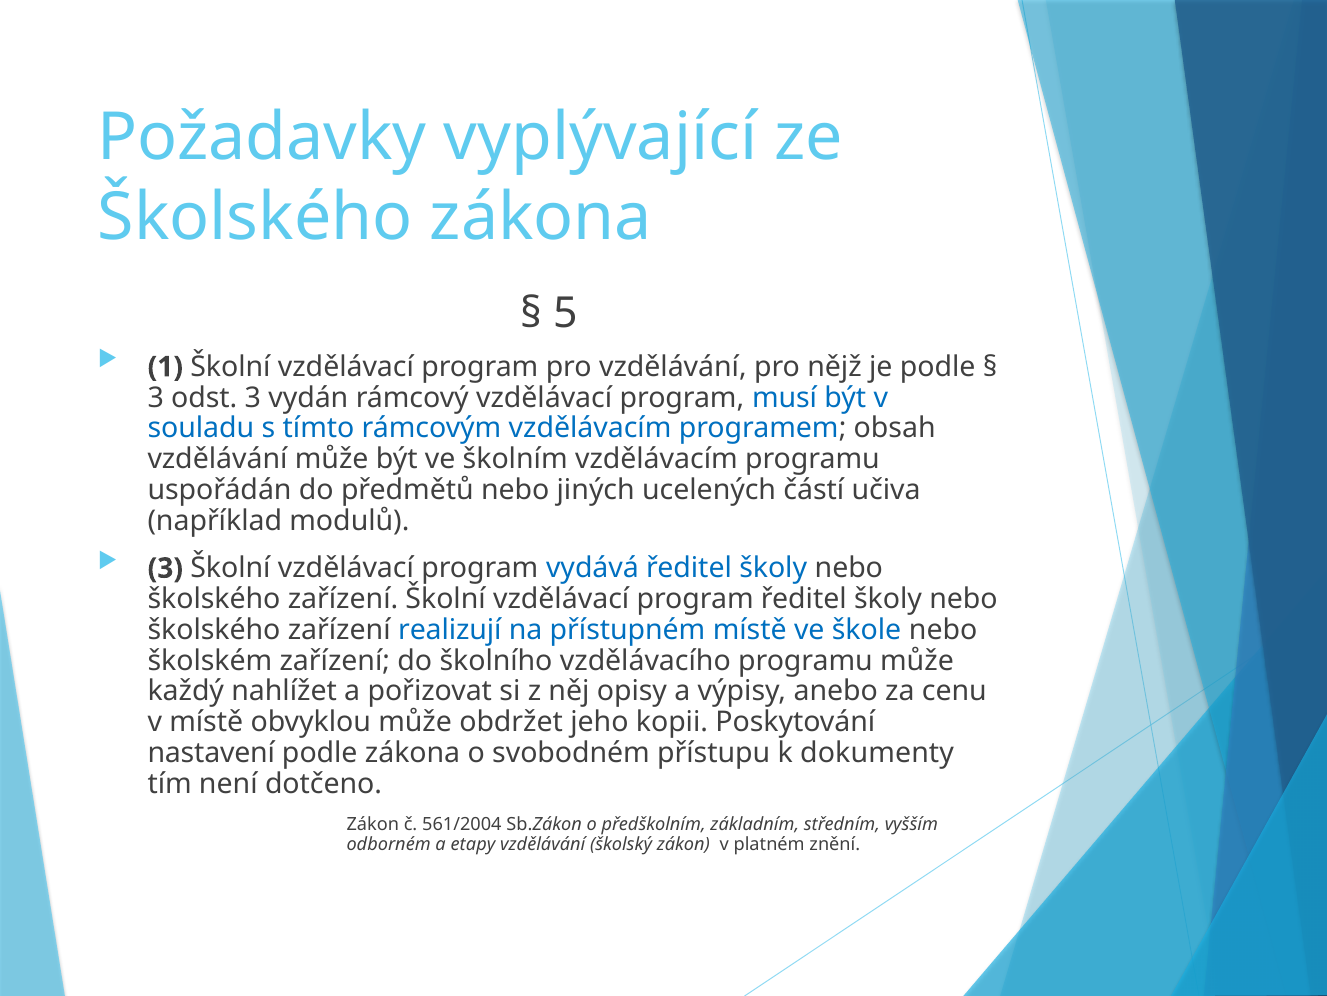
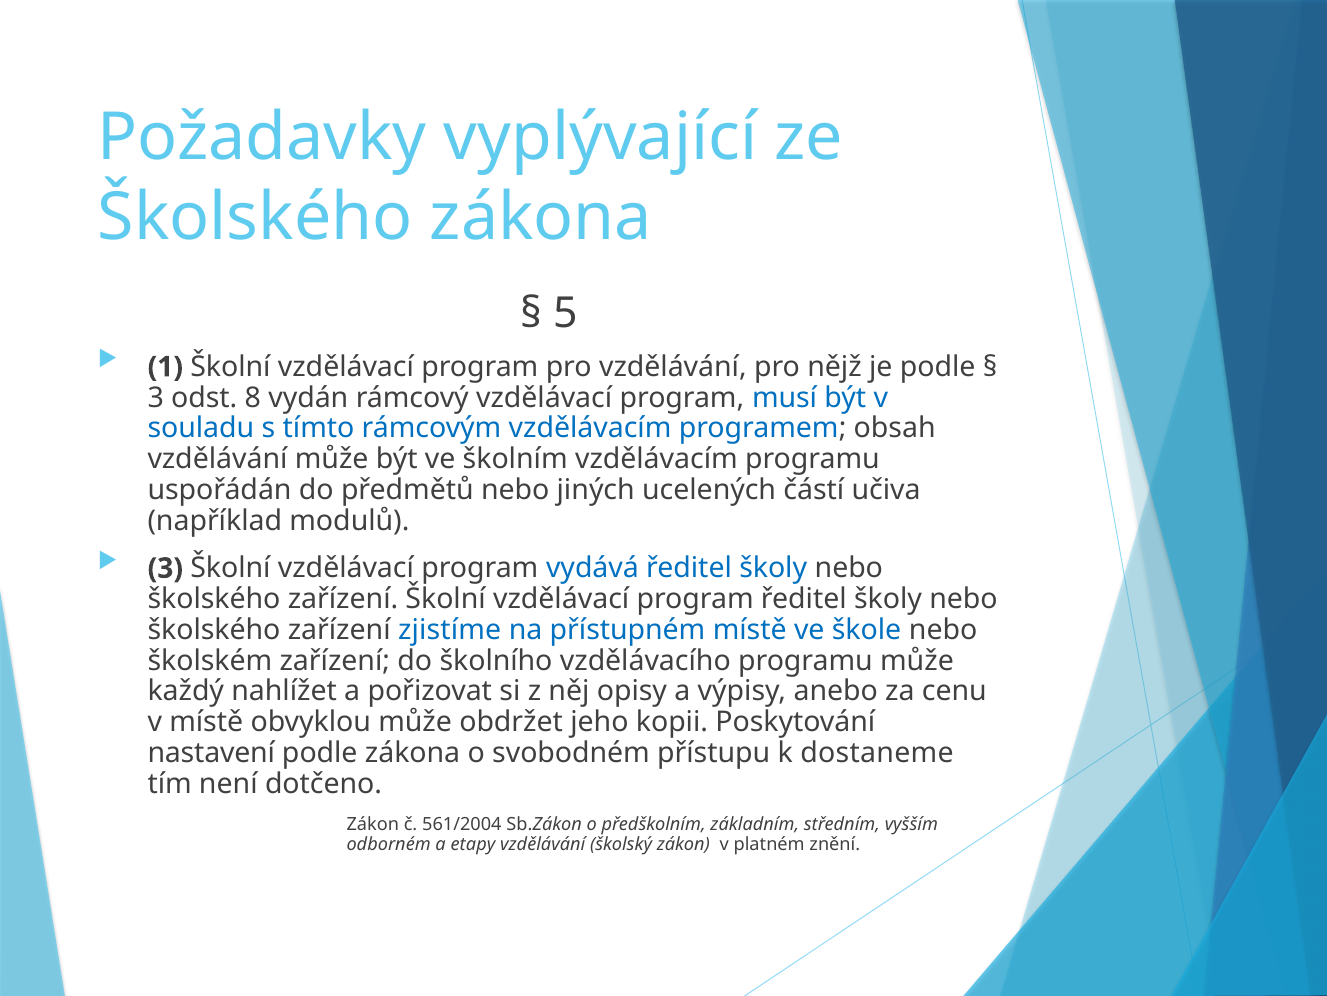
odst 3: 3 -> 8
realizují: realizují -> zjistíme
dokumenty: dokumenty -> dostaneme
